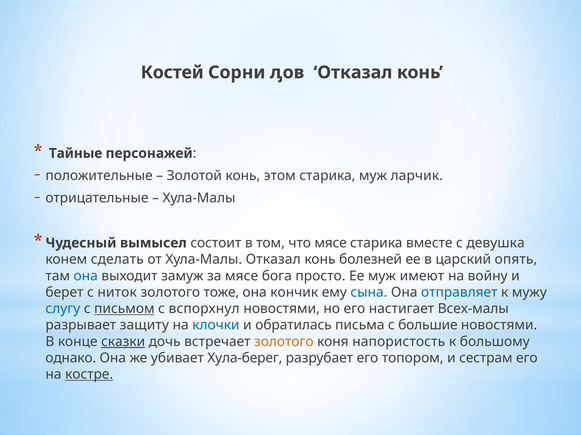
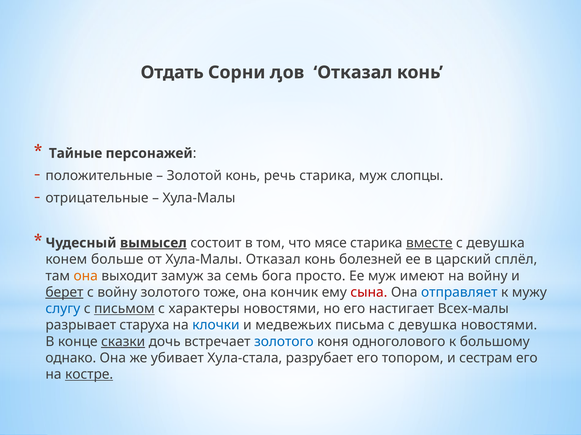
Костей: Костей -> Отдать
этом: этом -> речь
ларчик: ларчик -> слопцы
вымысел underline: none -> present
вместе underline: none -> present
сделать: сделать -> больше
опять: опять -> сплёл
она at (86, 276) colour: blue -> orange
за мясе: мясе -> семь
берет underline: none -> present
с ниток: ниток -> войну
сына colour: blue -> red
вспорхнул: вспорхнул -> характеры
защиту: защиту -> старуха
обратилась: обратилась -> медвежьих
письма с большие: большие -> девушка
золотого at (284, 342) colour: orange -> blue
напористость: напористость -> одноголового
Хула-берег: Хула-берег -> Хула-стала
